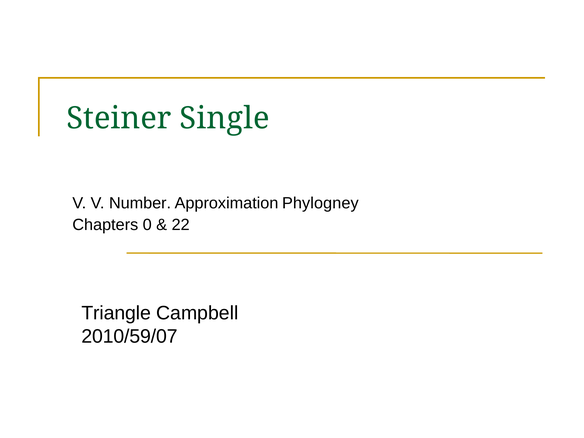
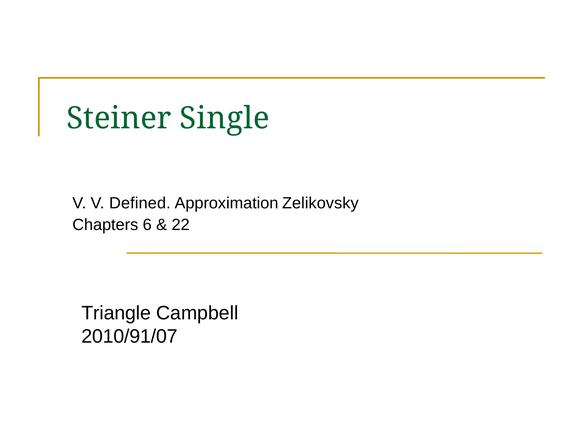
Number: Number -> Defined
Phylogney: Phylogney -> Zelikovsky
0: 0 -> 6
2010/59/07: 2010/59/07 -> 2010/91/07
